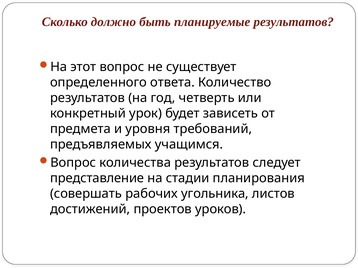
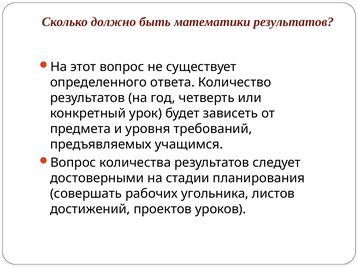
планируемые: планируемые -> математики
представление: представление -> достоверными
